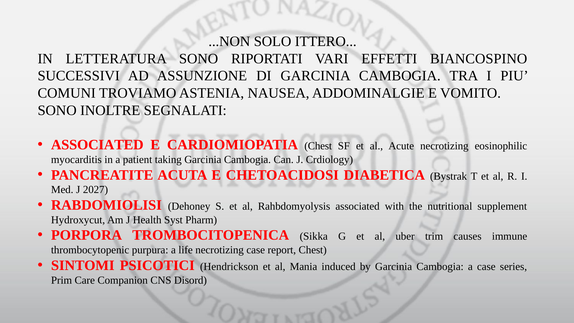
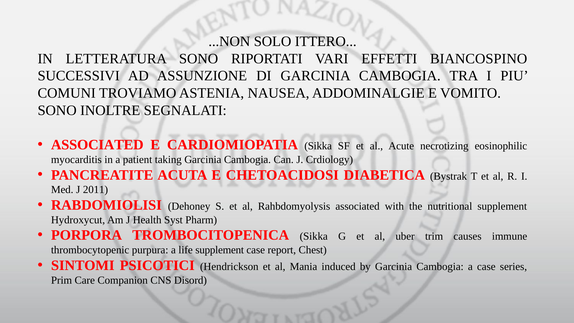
CARDIOMIOPATIA Chest: Chest -> Sikka
2027: 2027 -> 2011
life necrotizing: necrotizing -> supplement
